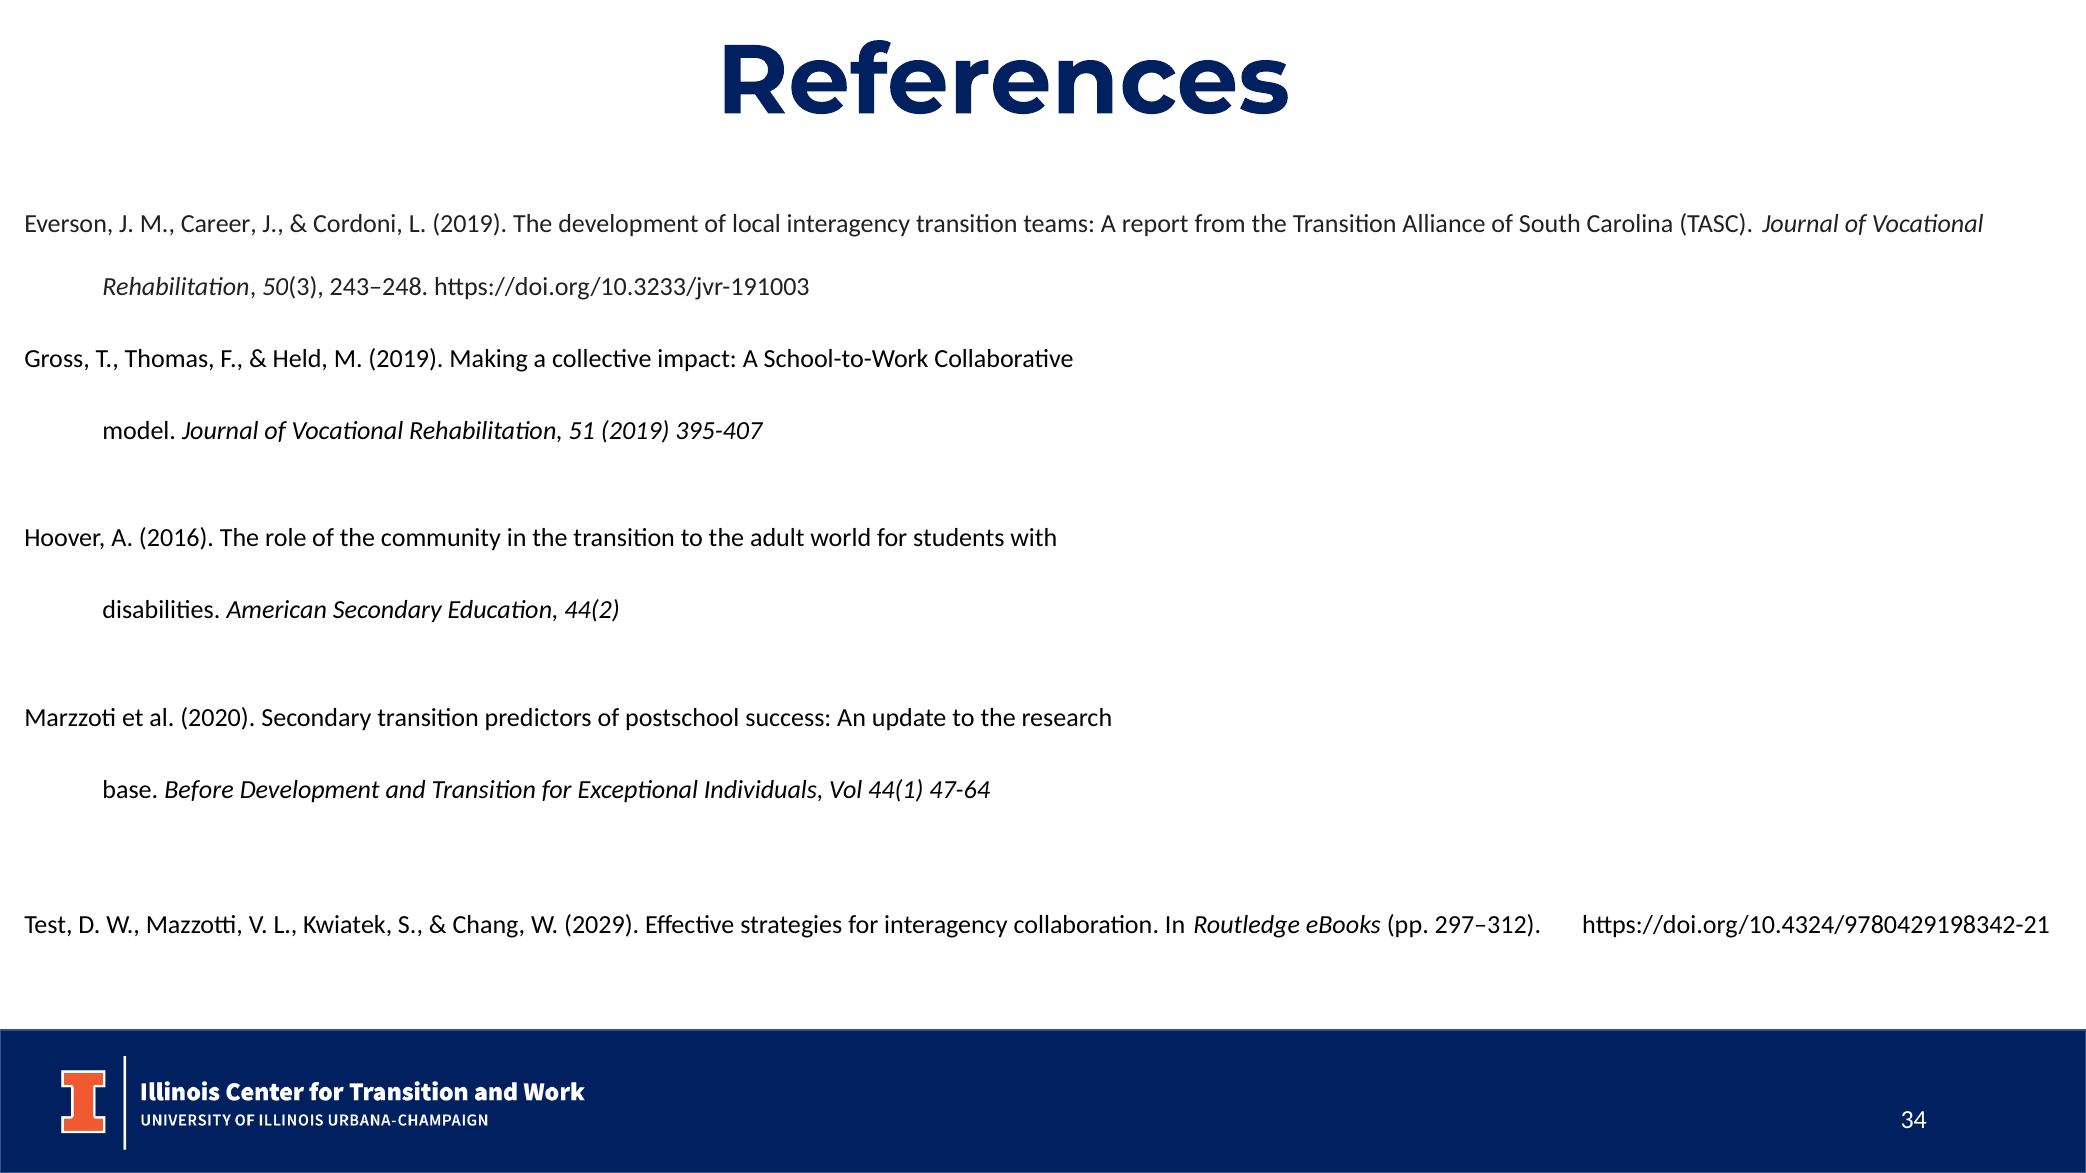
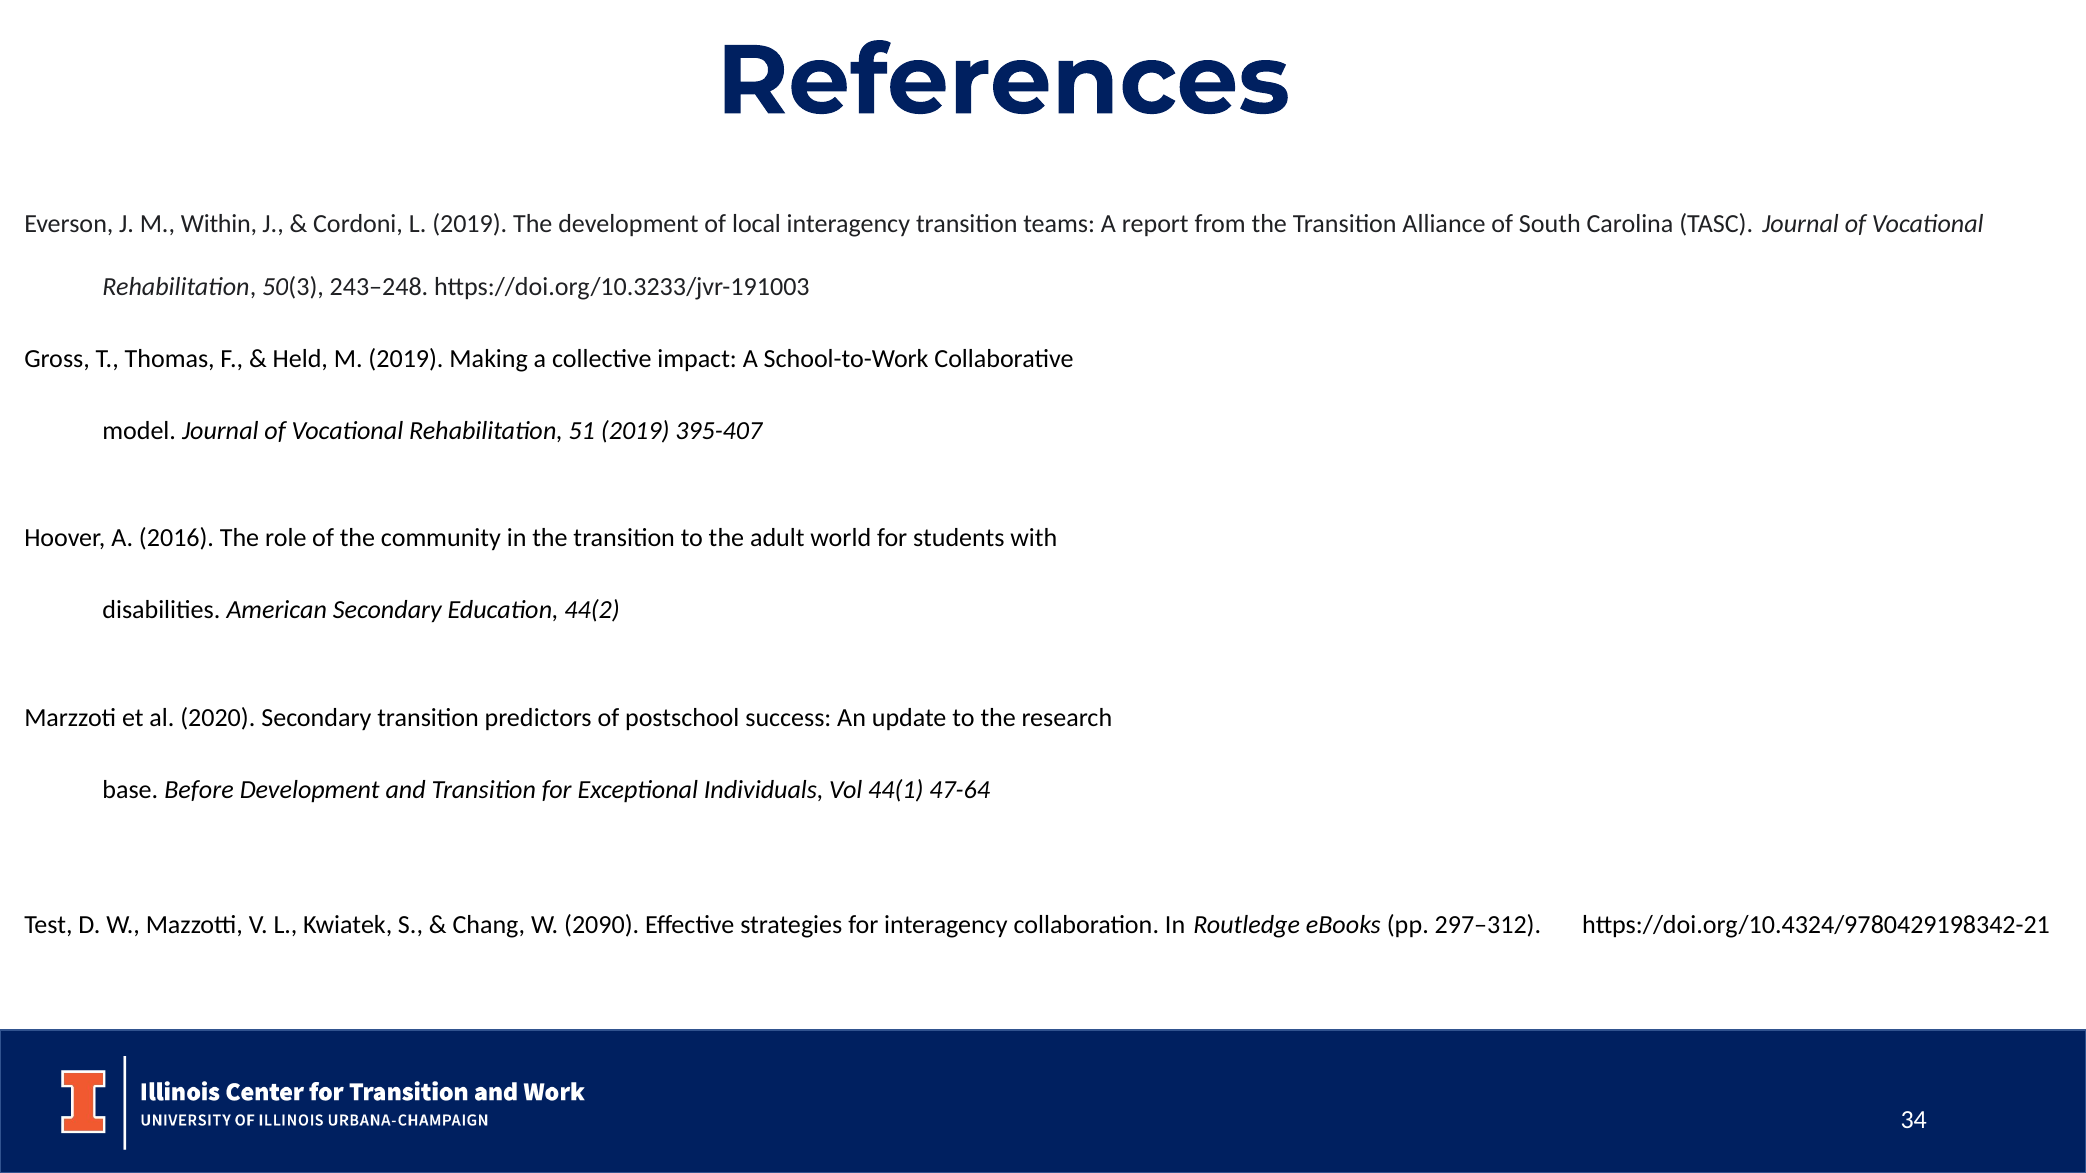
Career: Career -> Within
2029: 2029 -> 2090
